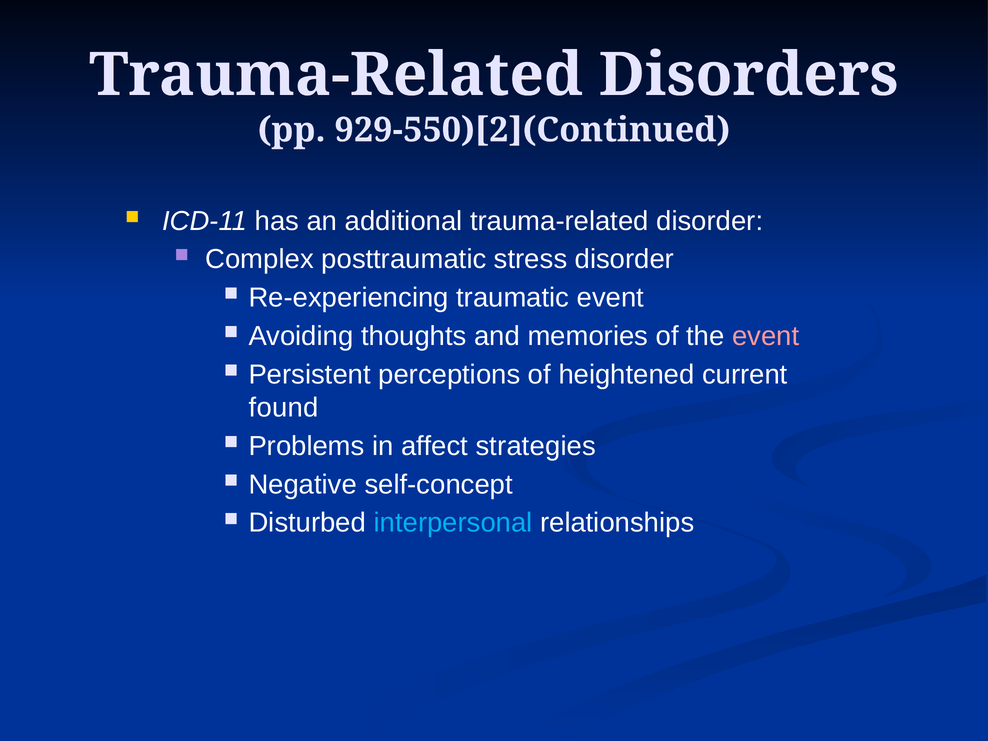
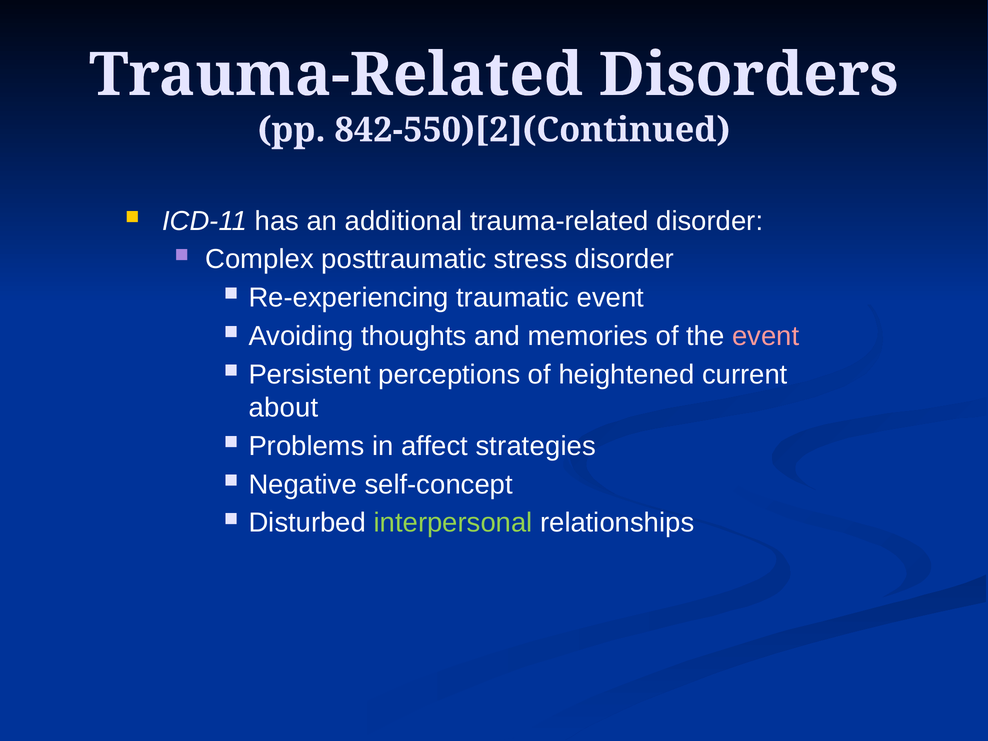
929-550)[2](Continued: 929-550)[2](Continued -> 842-550)[2](Continued
found: found -> about
interpersonal colour: light blue -> light green
